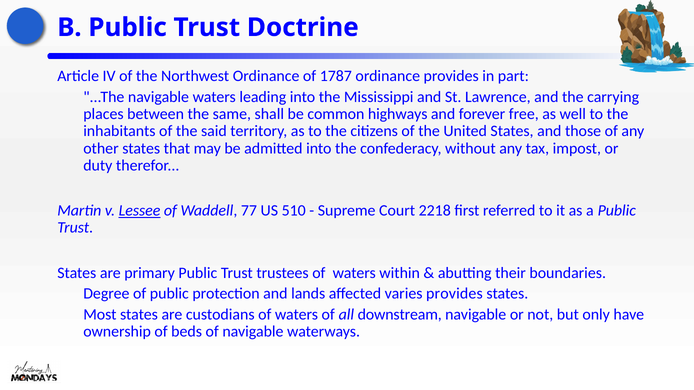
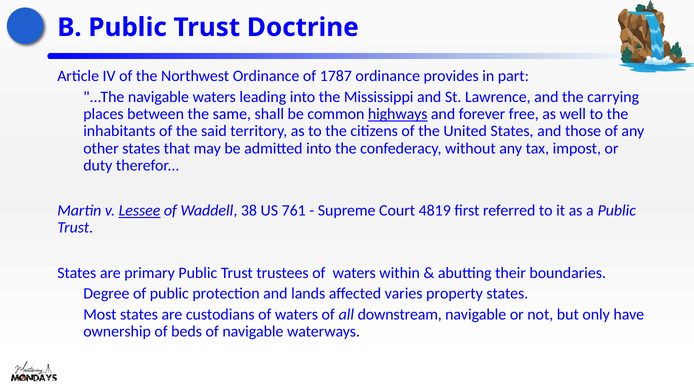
highways underline: none -> present
77: 77 -> 38
510: 510 -> 761
2218: 2218 -> 4819
varies provides: provides -> property
